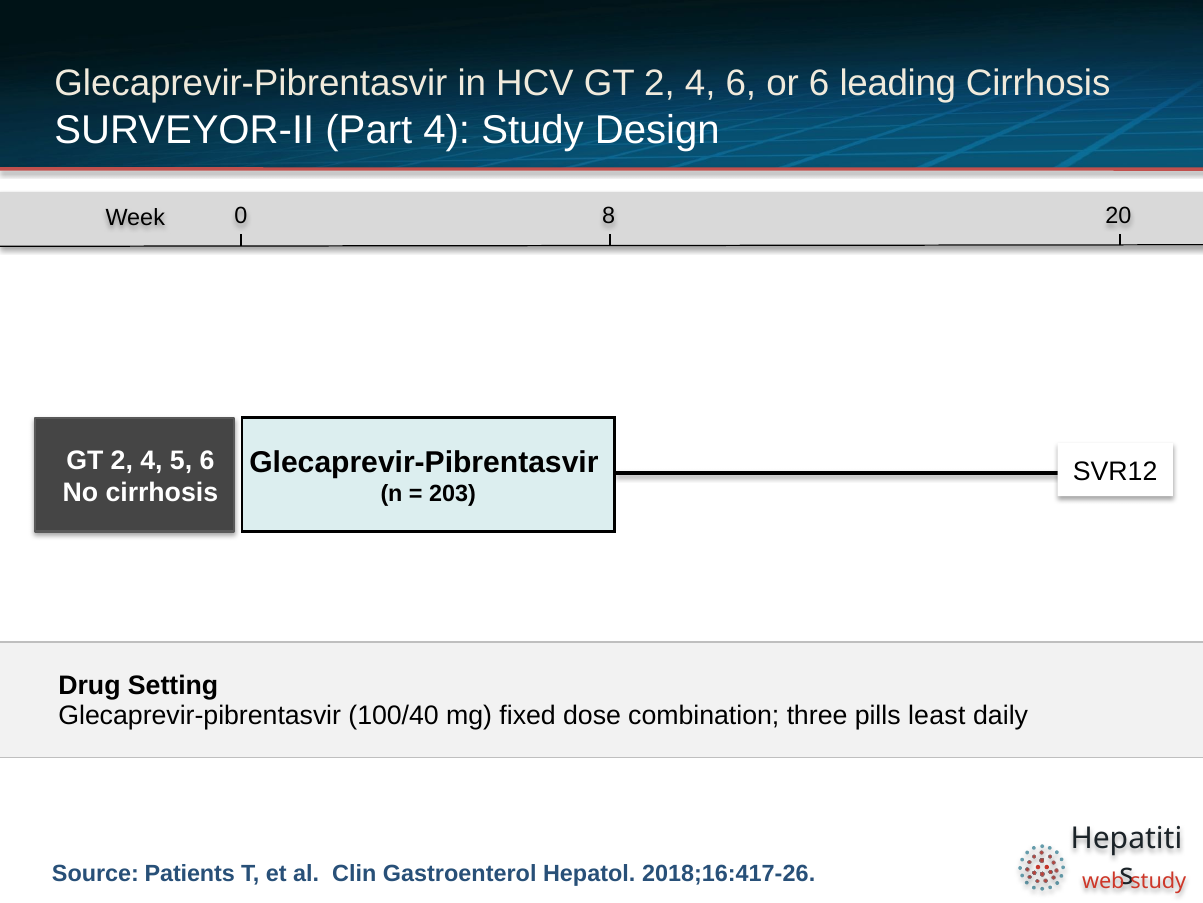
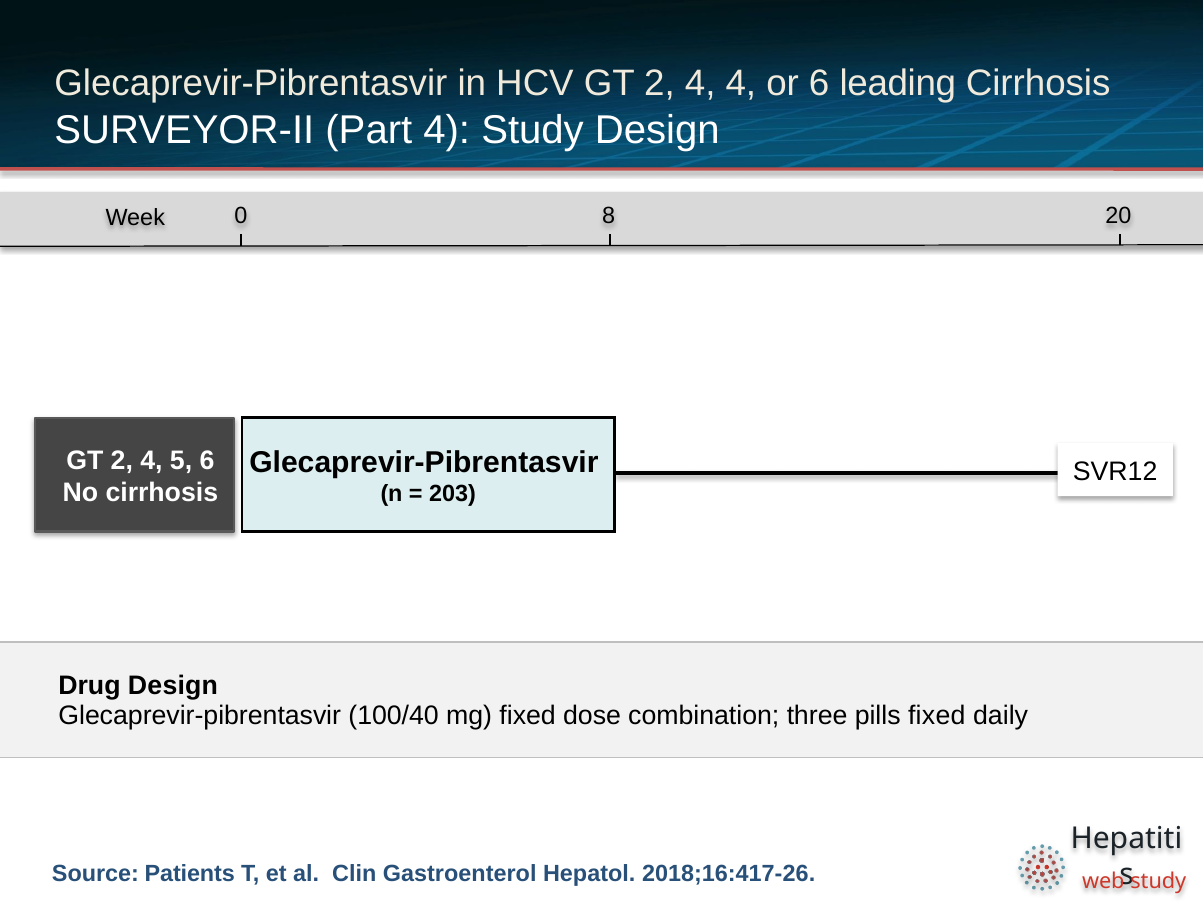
4 6: 6 -> 4
Drug Setting: Setting -> Design
pills least: least -> fixed
